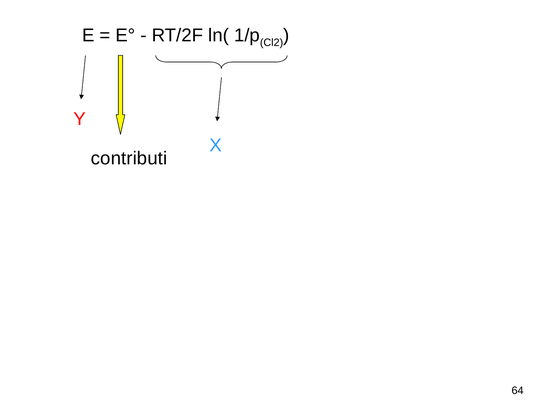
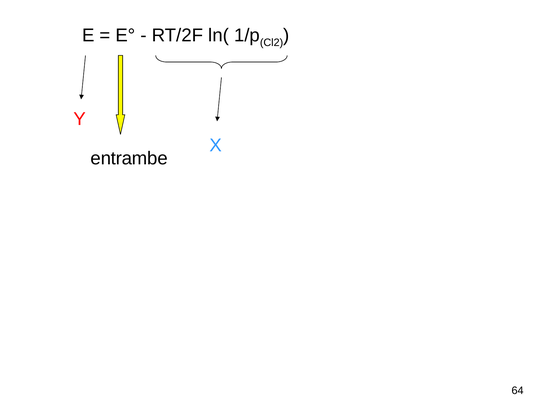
contributi: contributi -> entrambe
